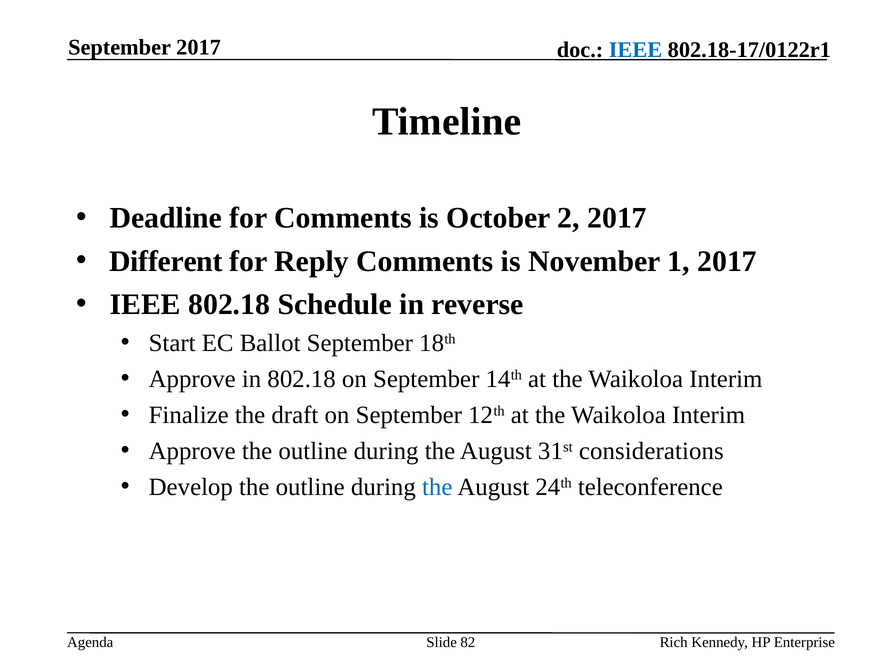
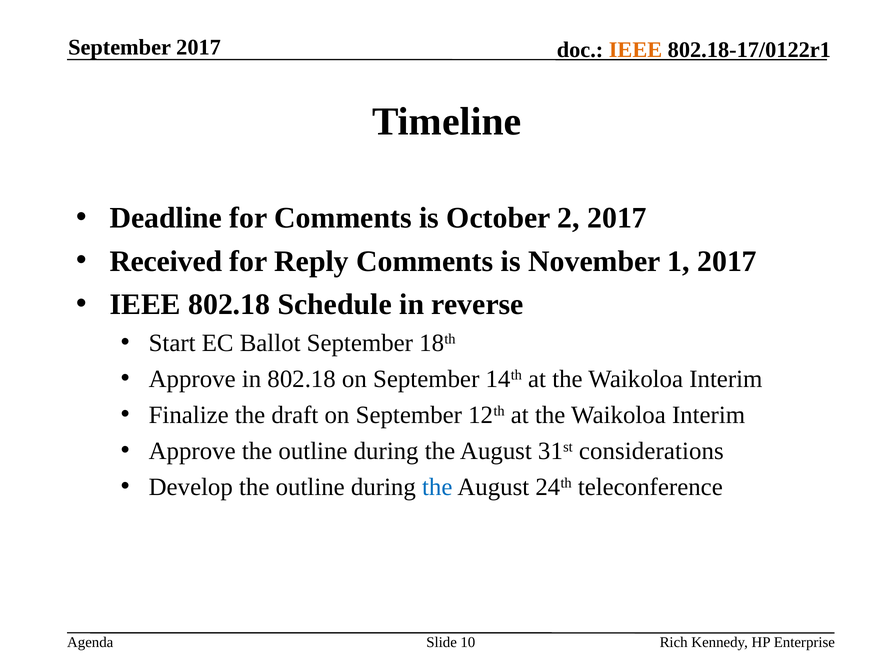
IEEE at (635, 50) colour: blue -> orange
Different: Different -> Received
82: 82 -> 10
